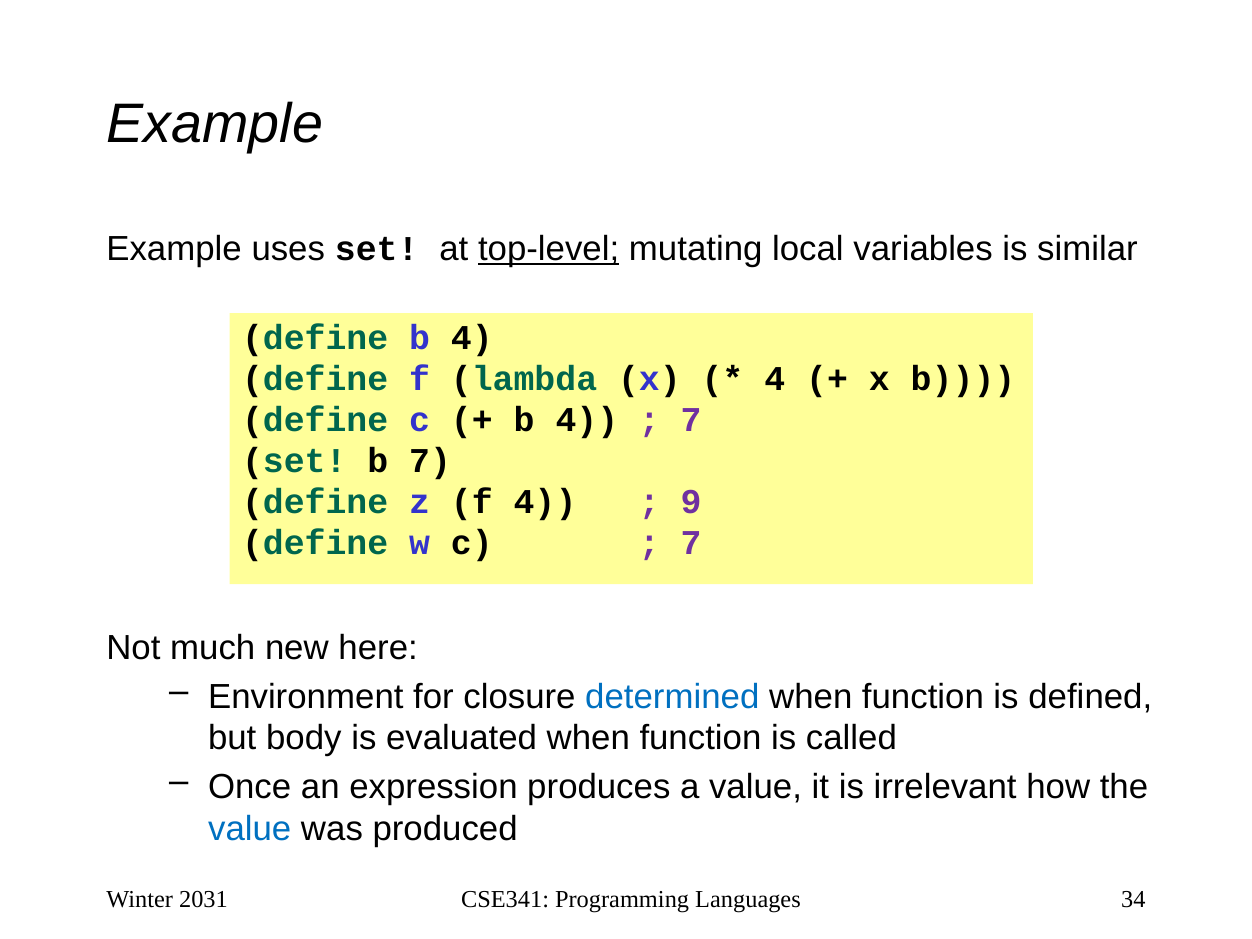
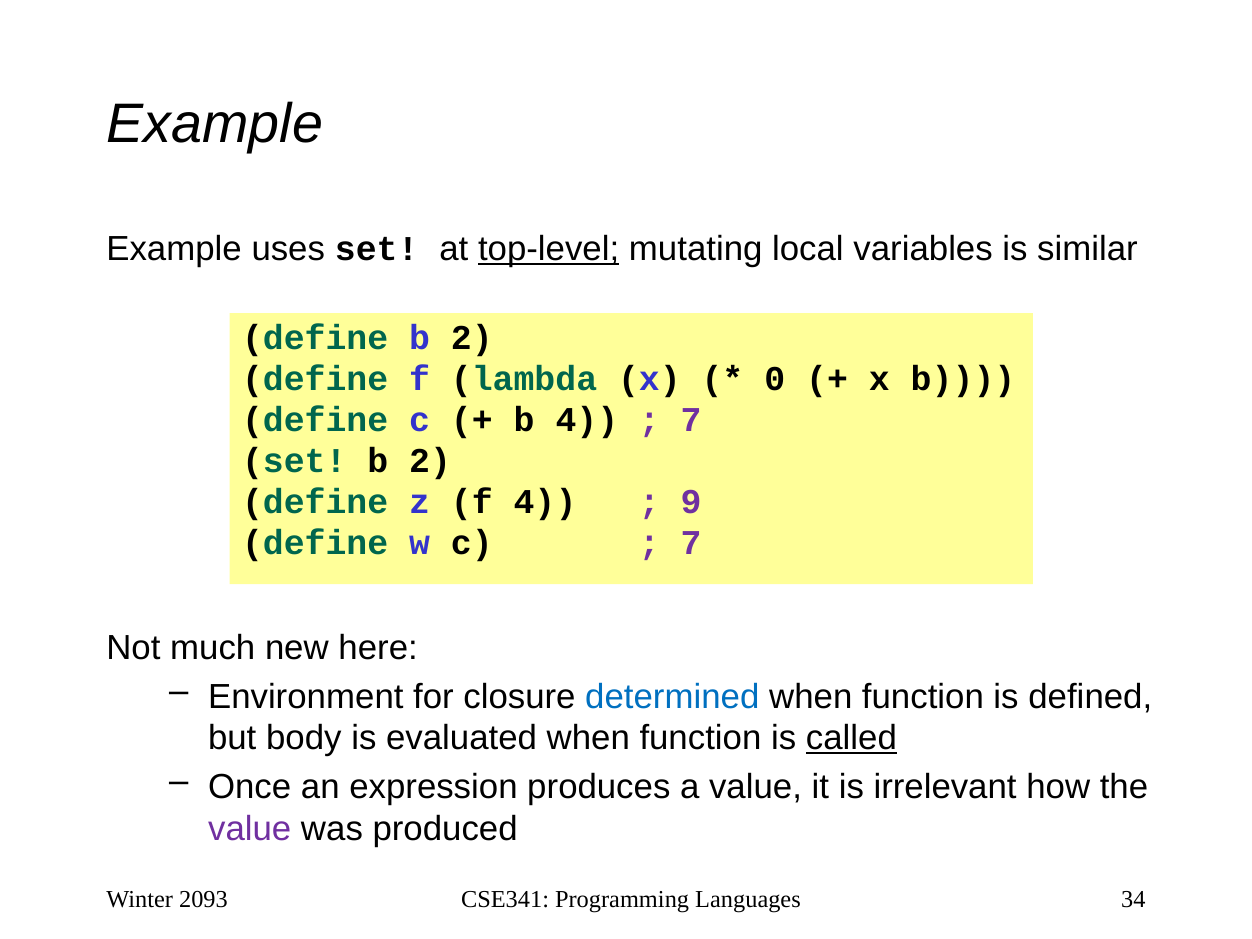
define b 4: 4 -> 2
4 at (775, 379): 4 -> 0
set b 7: 7 -> 2
called underline: none -> present
value at (250, 829) colour: blue -> purple
2031: 2031 -> 2093
